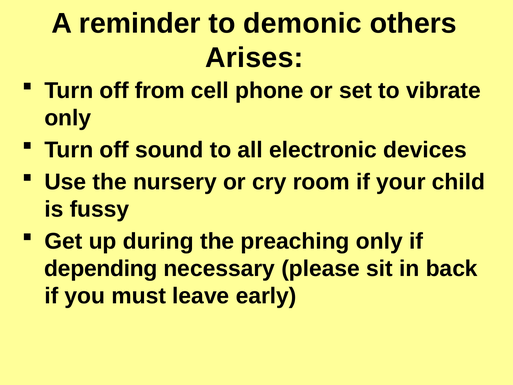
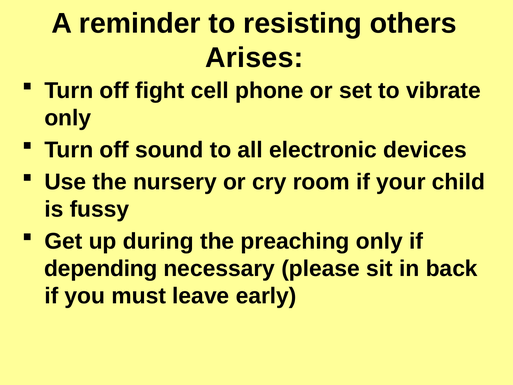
demonic: demonic -> resisting
from: from -> fight
